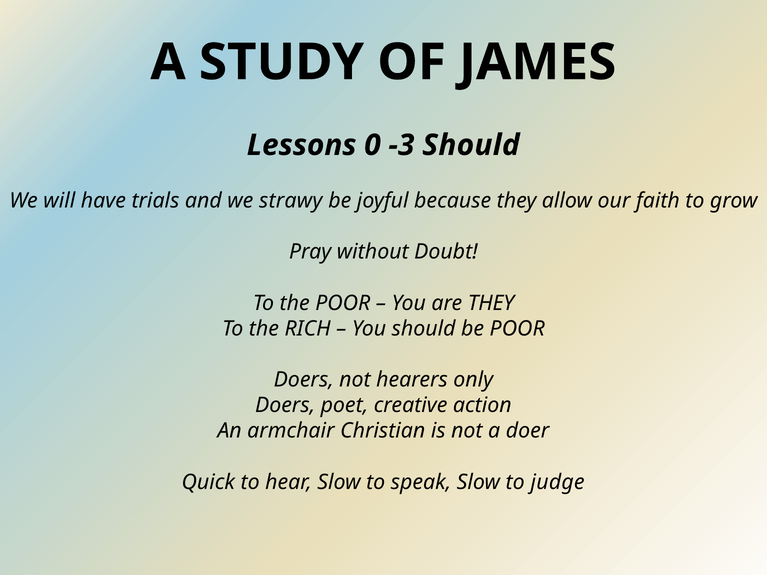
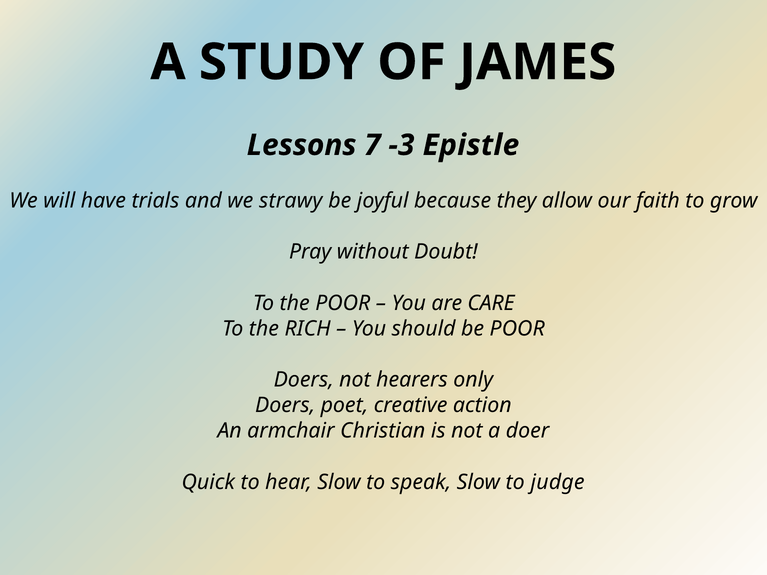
0: 0 -> 7
-3 Should: Should -> Epistle
are THEY: THEY -> CARE
